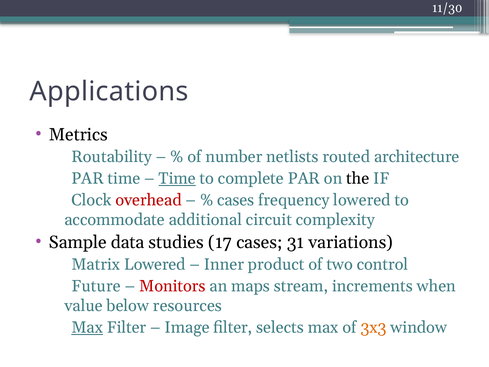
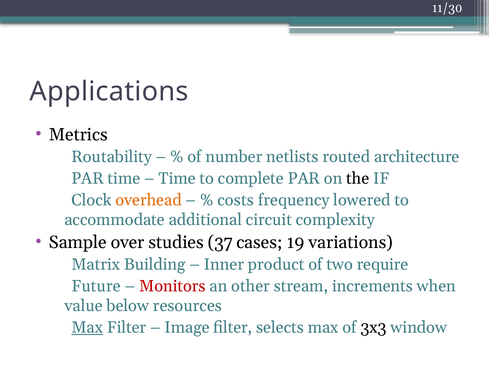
Time at (177, 178) underline: present -> none
overhead colour: red -> orange
cases at (236, 200): cases -> costs
data: data -> over
17: 17 -> 37
31: 31 -> 19
Matrix Lowered: Lowered -> Building
control: control -> require
maps: maps -> other
3x3 colour: orange -> black
